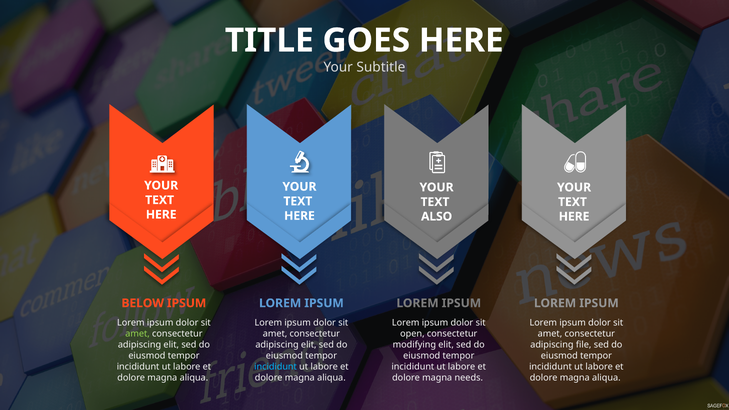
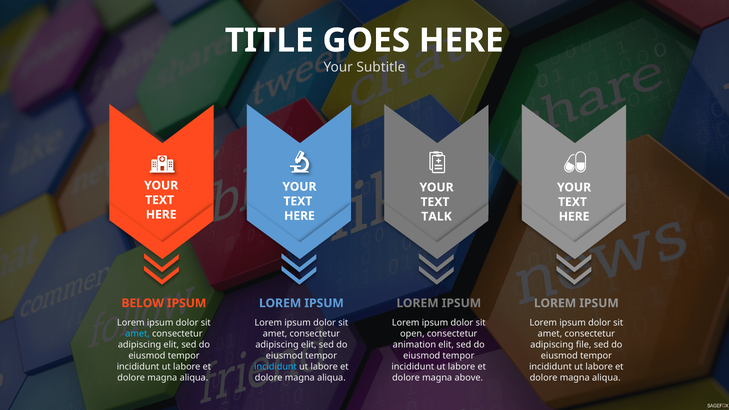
ALSO: ALSO -> TALK
amet at (138, 334) colour: light green -> light blue
modifying: modifying -> animation
needs: needs -> above
